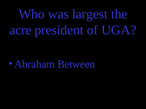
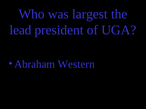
acre: acre -> lead
Between: Between -> Western
